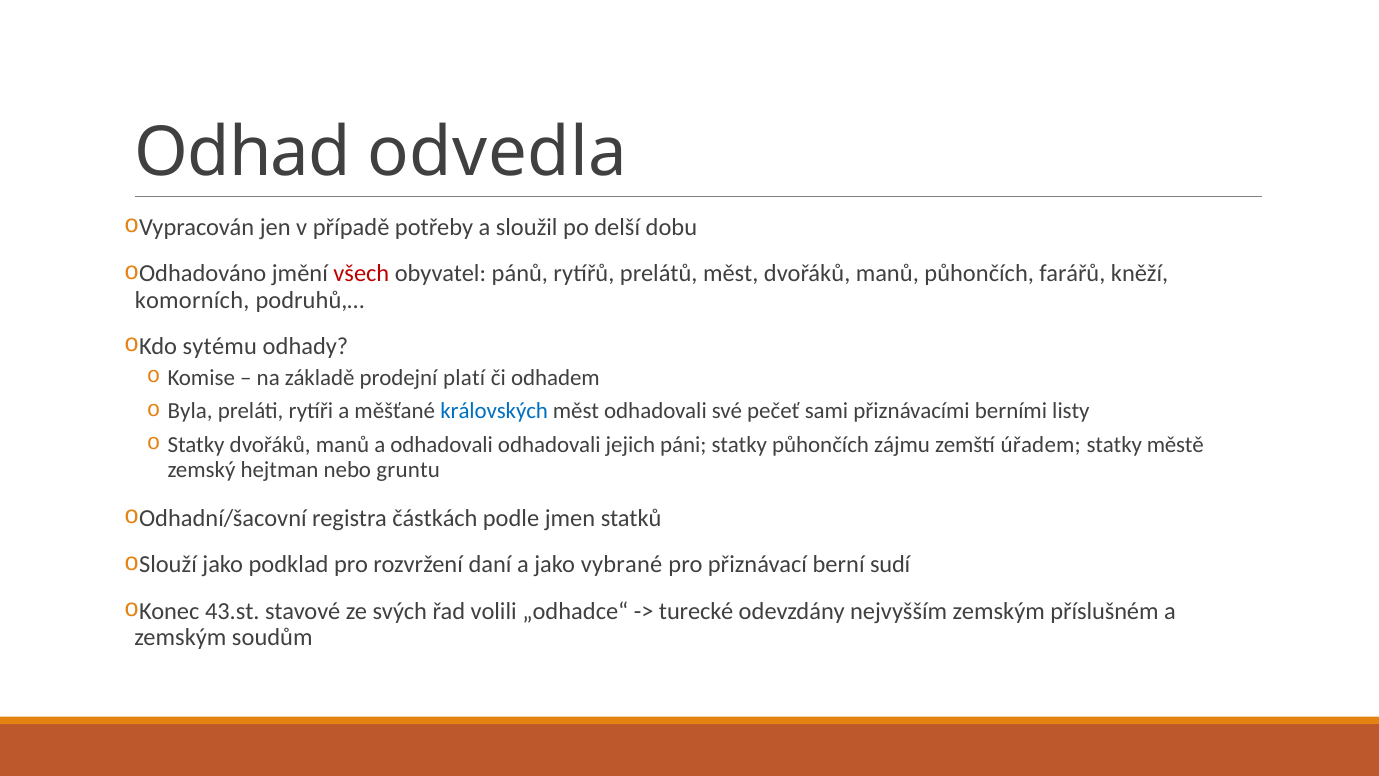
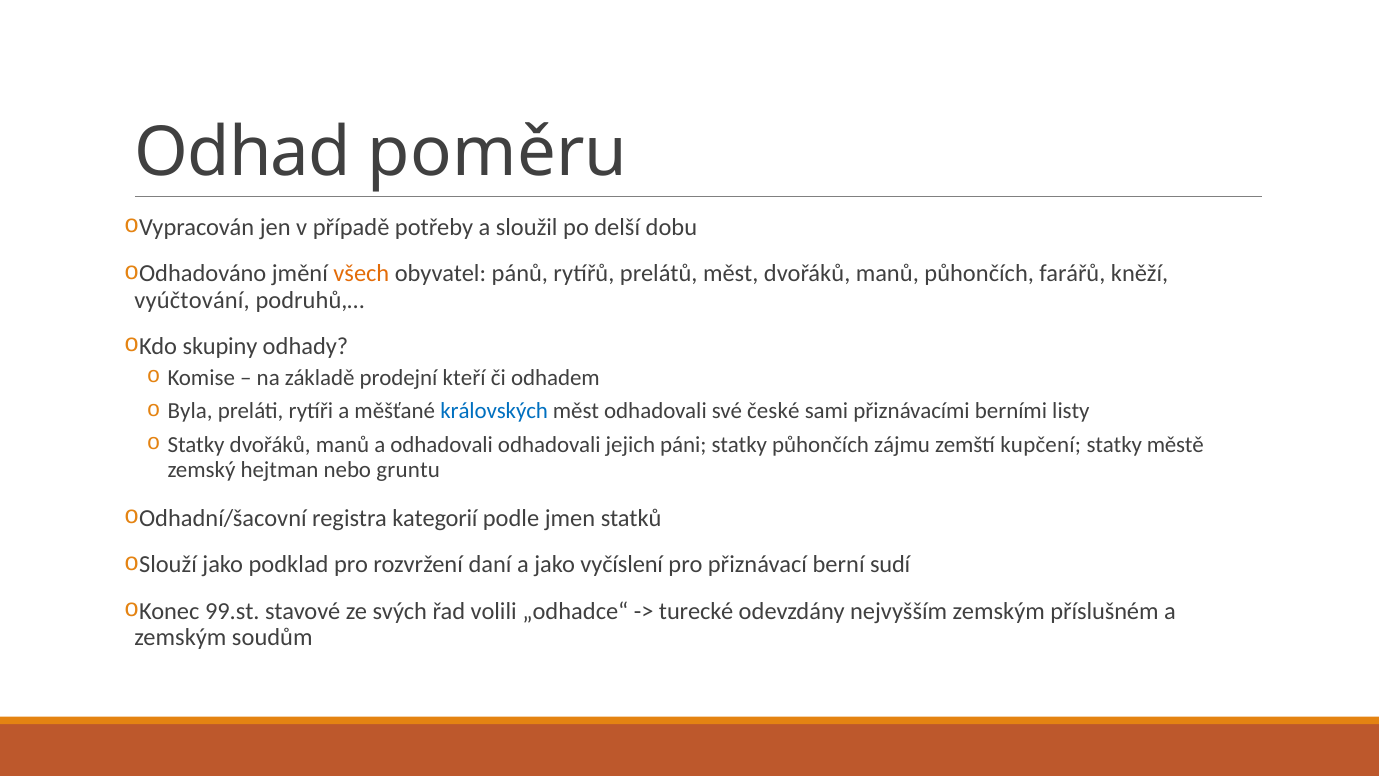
odvedla: odvedla -> poměru
všech colour: red -> orange
komorních: komorních -> vyúčtování
sytému: sytému -> skupiny
platí: platí -> kteří
pečeť: pečeť -> české
úřadem: úřadem -> kupčení
částkách: částkách -> kategorií
vybrané: vybrané -> vyčíslení
43.st: 43.st -> 99.st
